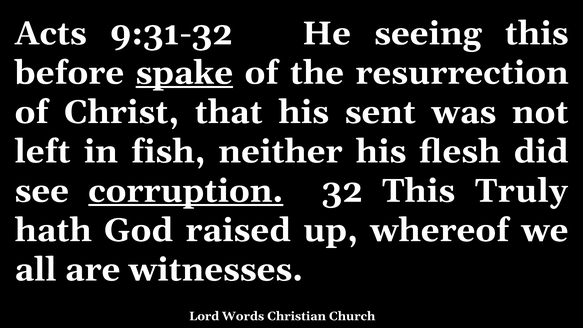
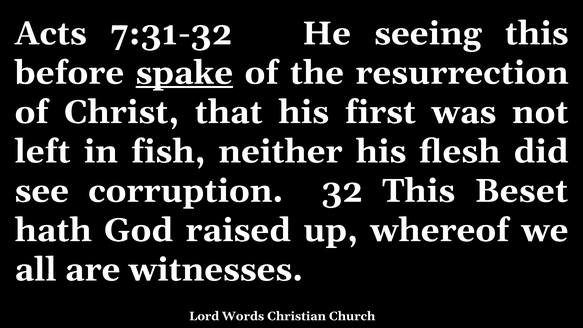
9:31-32: 9:31-32 -> 7:31-32
sent: sent -> first
corruption underline: present -> none
Truly: Truly -> Beset
